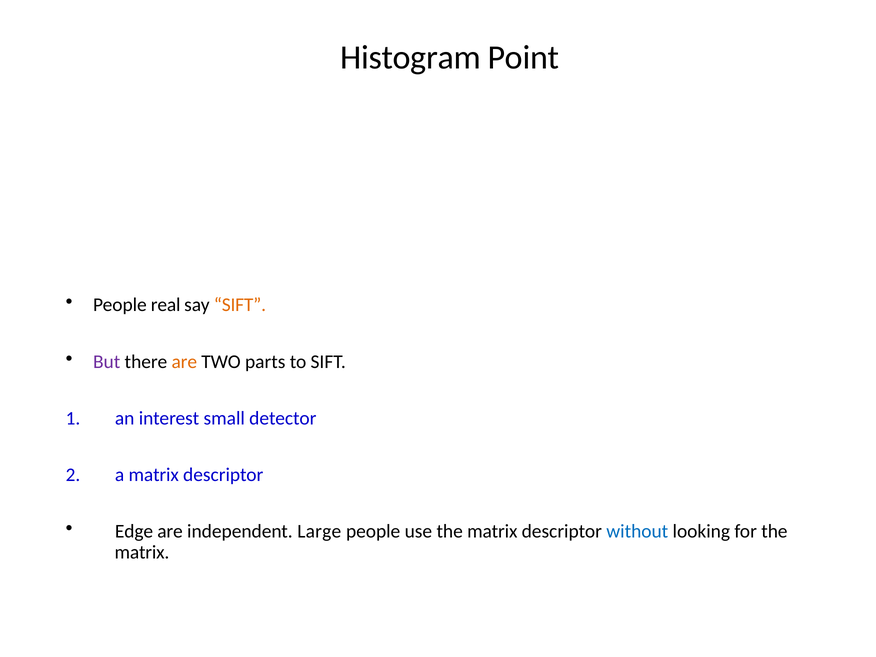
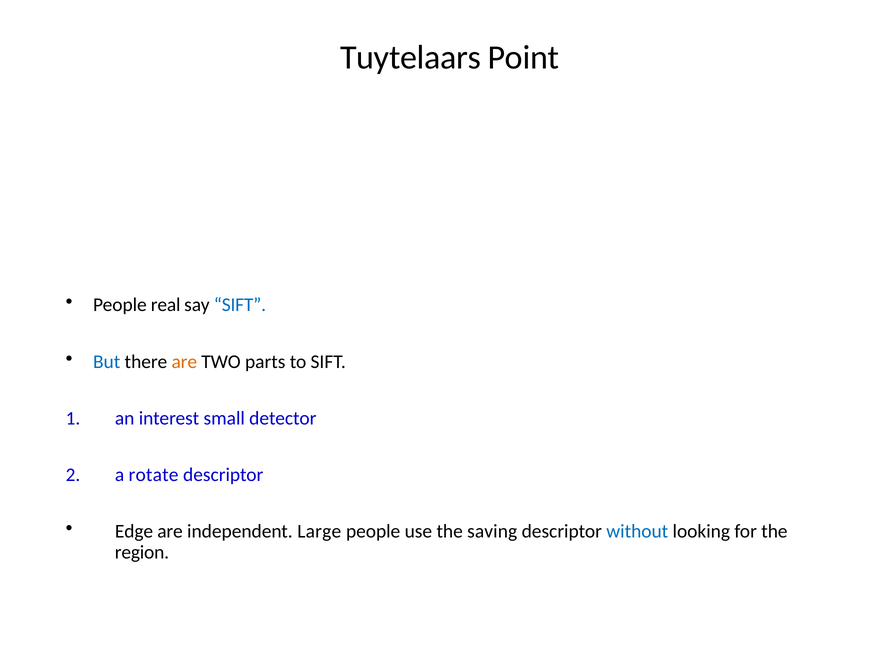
Histogram: Histogram -> Tuytelaars
SIFT at (240, 305) colour: orange -> blue
But colour: purple -> blue
a matrix: matrix -> rotate
use the matrix: matrix -> saving
matrix at (142, 553): matrix -> region
